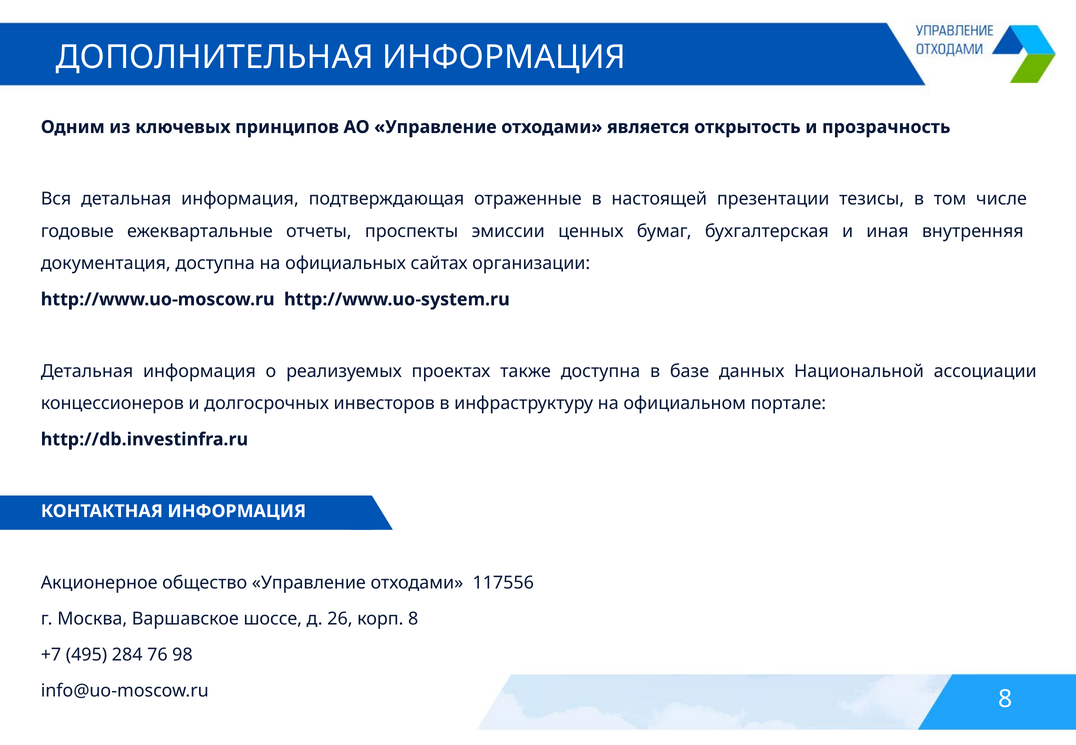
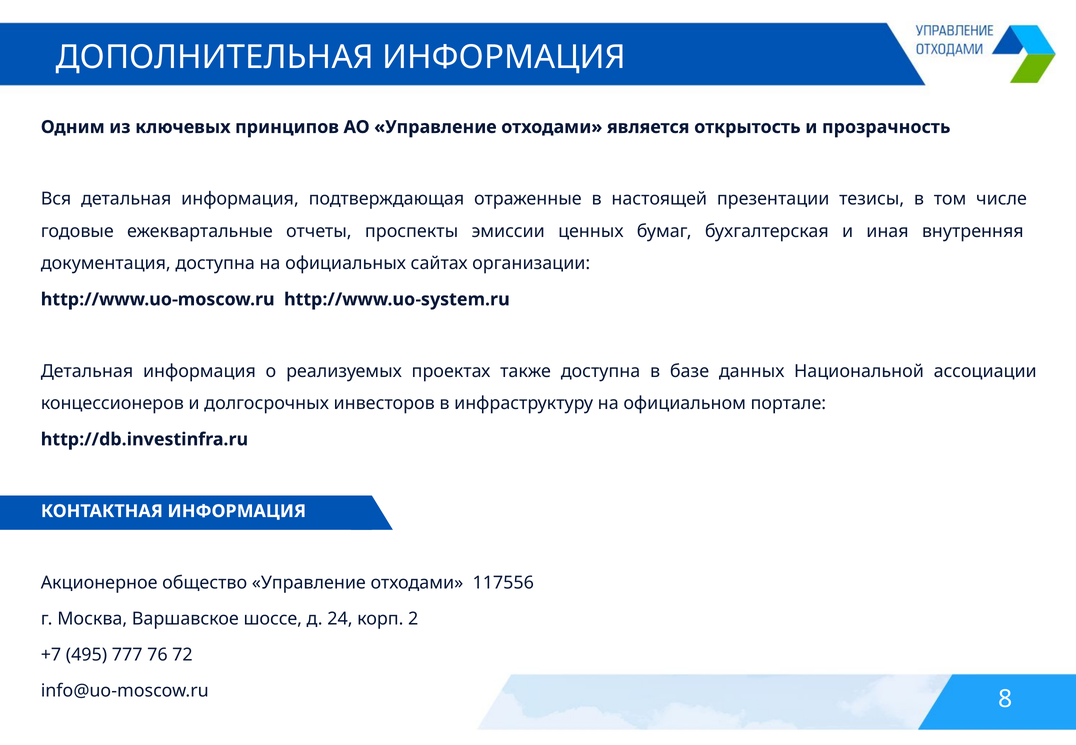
26: 26 -> 24
корп 8: 8 -> 2
284: 284 -> 777
98: 98 -> 72
